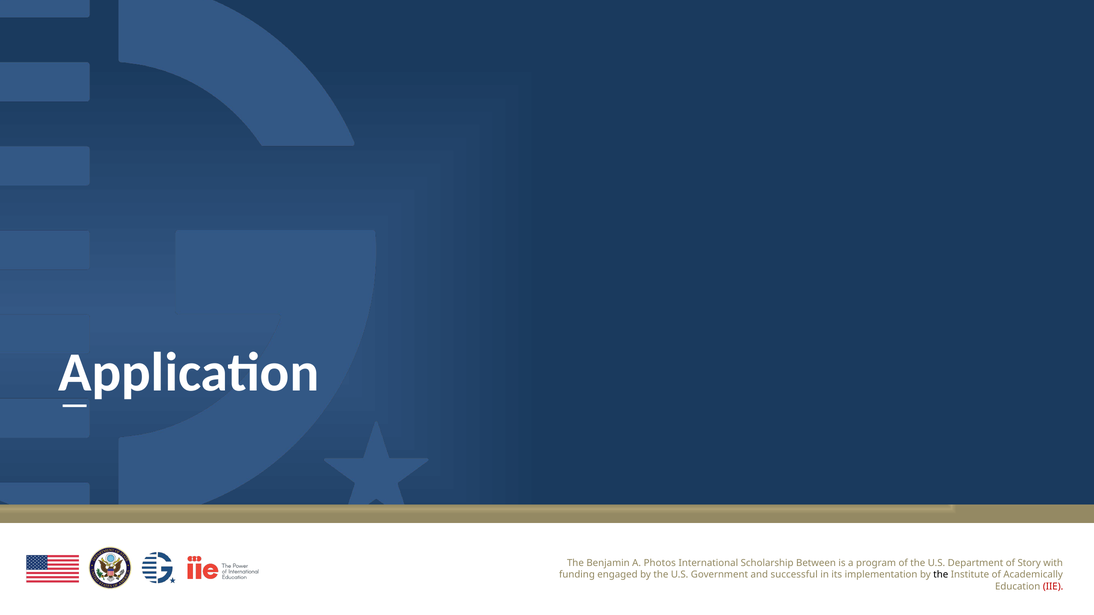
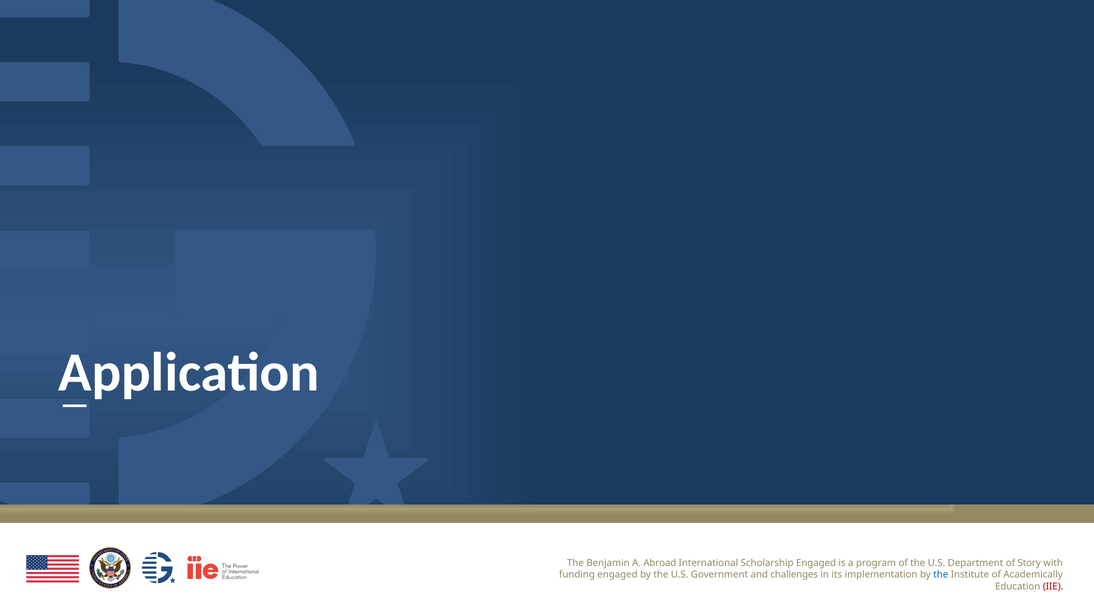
Photos: Photos -> Abroad
Scholarship Between: Between -> Engaged
successful: successful -> challenges
the at (941, 575) colour: black -> blue
